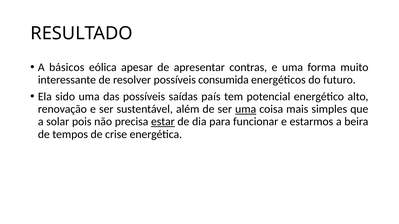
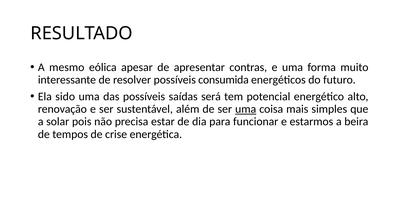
básicos: básicos -> mesmo
país: país -> será
estar underline: present -> none
